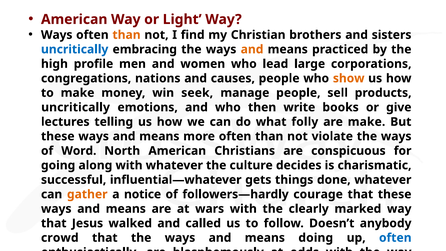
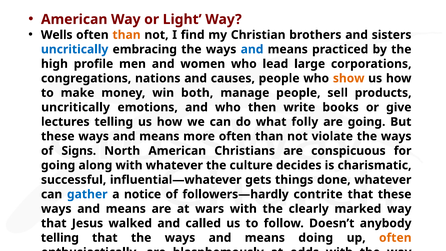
Ways at (57, 35): Ways -> Wells
and at (252, 49) colour: orange -> blue
seek: seek -> both
are make: make -> going
Word: Word -> Signs
gather colour: orange -> blue
courage: courage -> contrite
crowd at (60, 238): crowd -> telling
often at (395, 238) colour: blue -> orange
